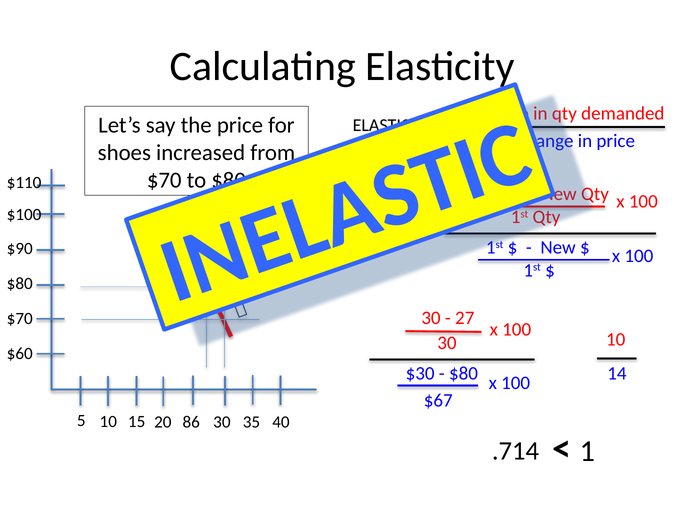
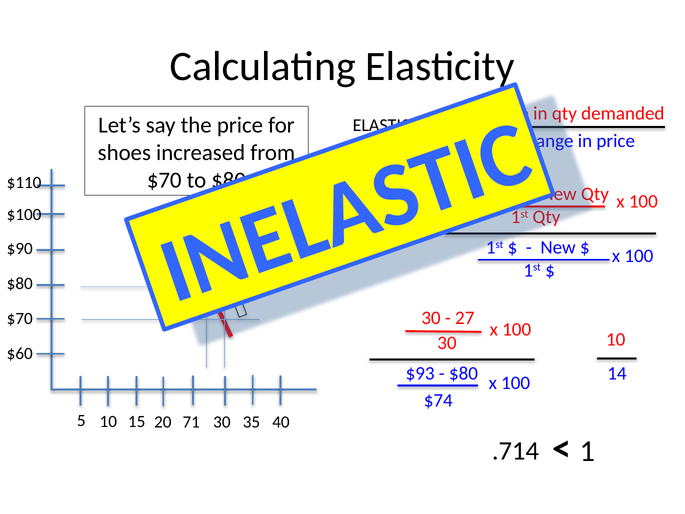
$30: $30 -> $93
$67: $67 -> $74
86: 86 -> 71
